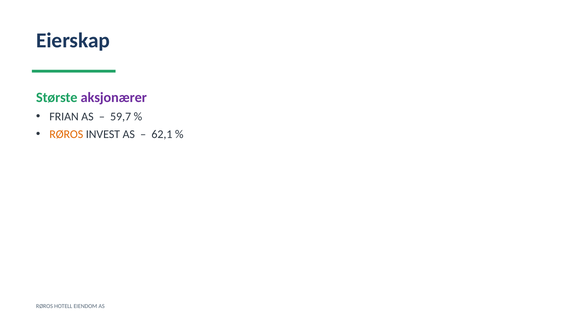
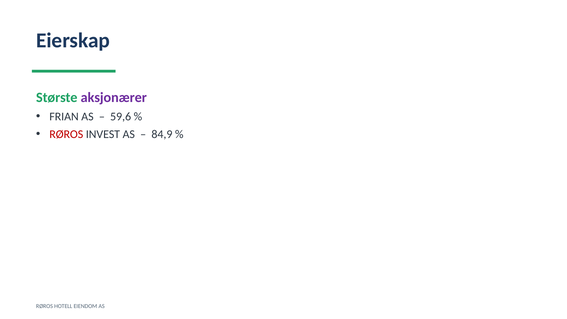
59,7: 59,7 -> 59,6
RØROS at (66, 134) colour: orange -> red
62,1: 62,1 -> 84,9
